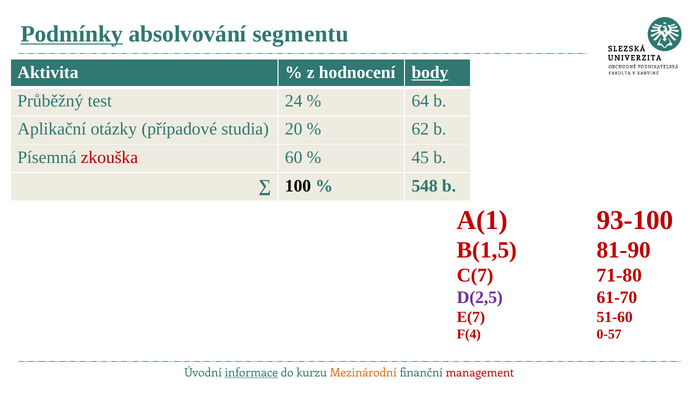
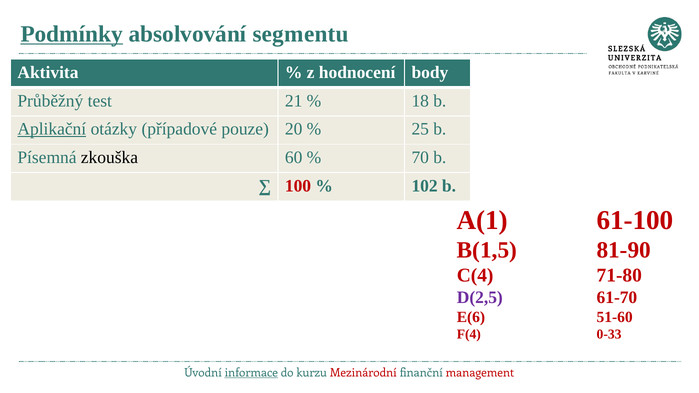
body underline: present -> none
24: 24 -> 21
64: 64 -> 18
Aplikační underline: none -> present
studia: studia -> pouze
62: 62 -> 25
zkouška colour: red -> black
45: 45 -> 70
100 colour: black -> red
548: 548 -> 102
93-100: 93-100 -> 61-100
C(7: C(7 -> C(4
E(7: E(7 -> E(6
0-57: 0-57 -> 0-33
Mezinárodní colour: orange -> red
